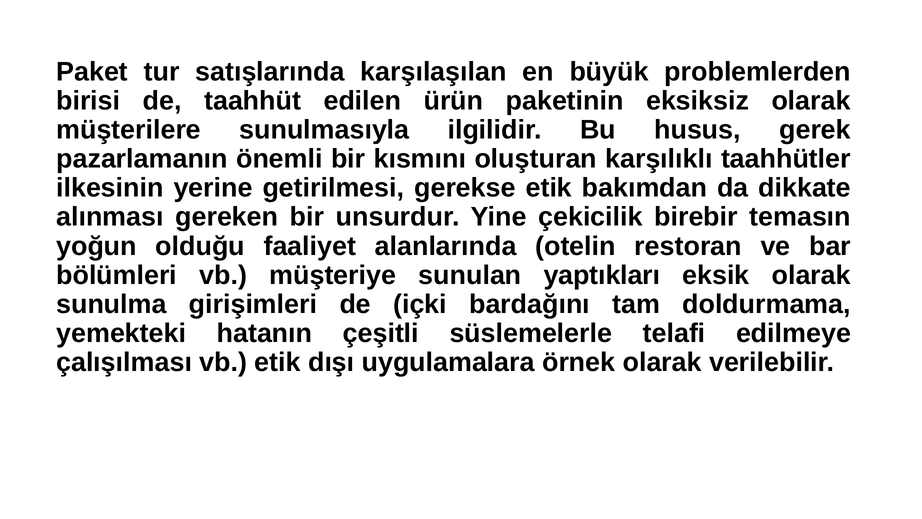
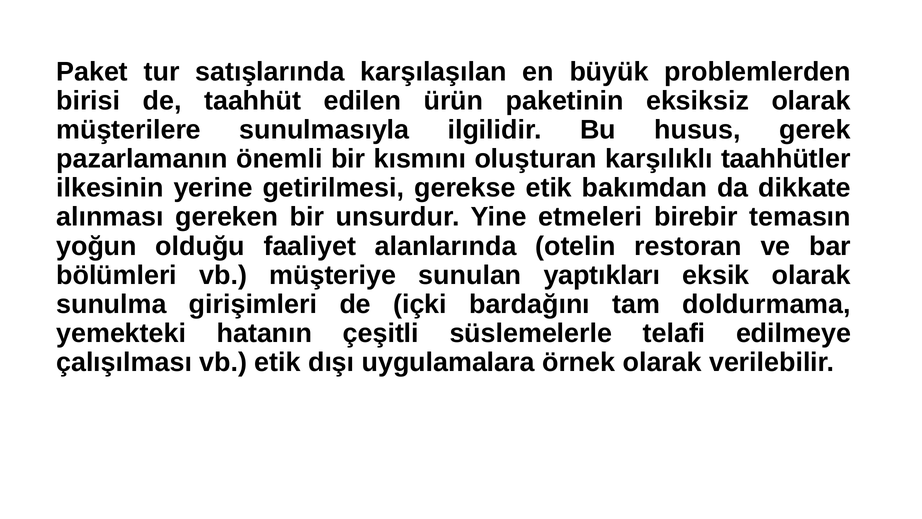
çekicilik: çekicilik -> etmeleri
